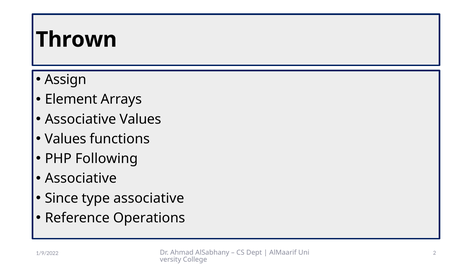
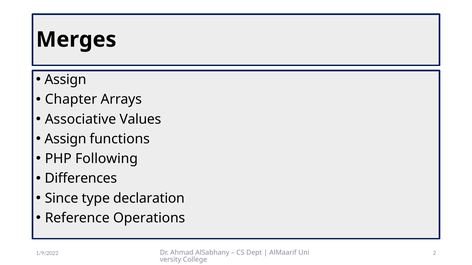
Thrown: Thrown -> Merges
Element: Element -> Chapter
Values at (65, 139): Values -> Assign
Associative at (81, 179): Associative -> Differences
type associative: associative -> declaration
